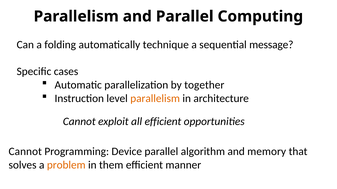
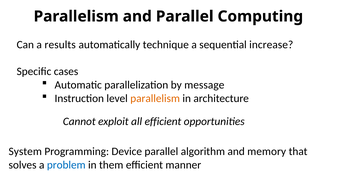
folding: folding -> results
message: message -> increase
together: together -> message
Cannot at (25, 152): Cannot -> System
problem colour: orange -> blue
